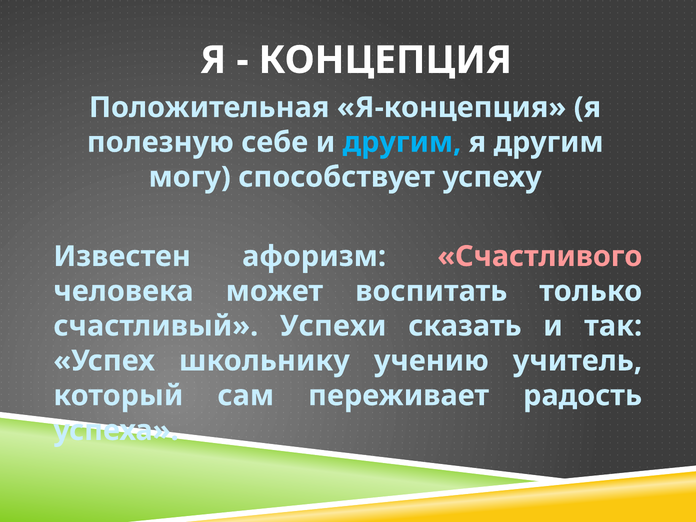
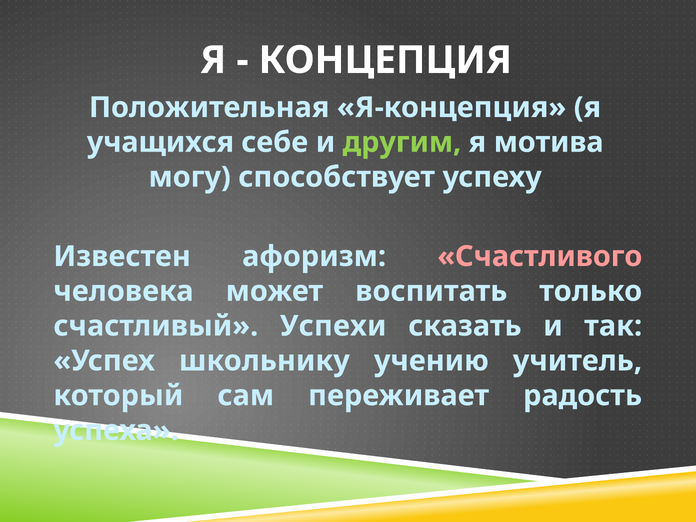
полезную: полезную -> учащихся
другим at (402, 142) colour: light blue -> light green
я другим: другим -> мотива
